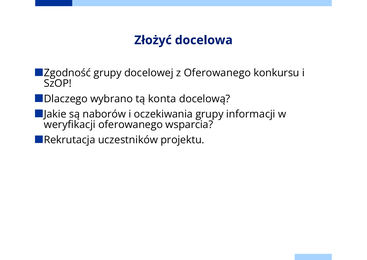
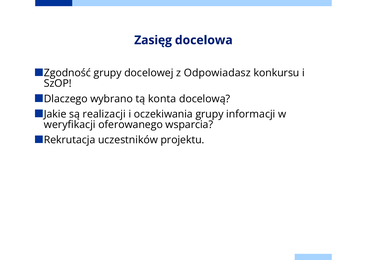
Złożyć: Złożyć -> Zasięg
z Oferowanego: Oferowanego -> Odpowiadasz
naborów: naborów -> realizacji
